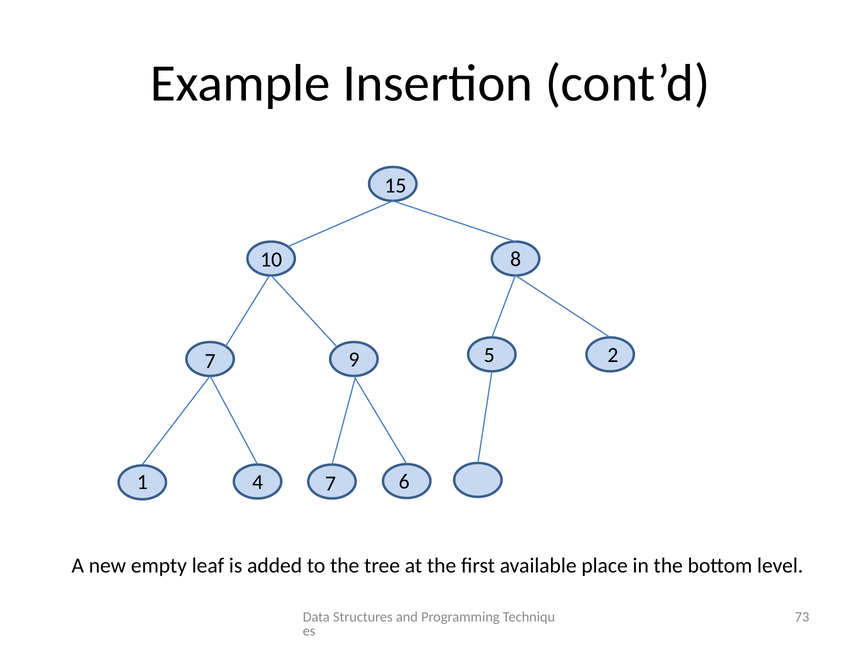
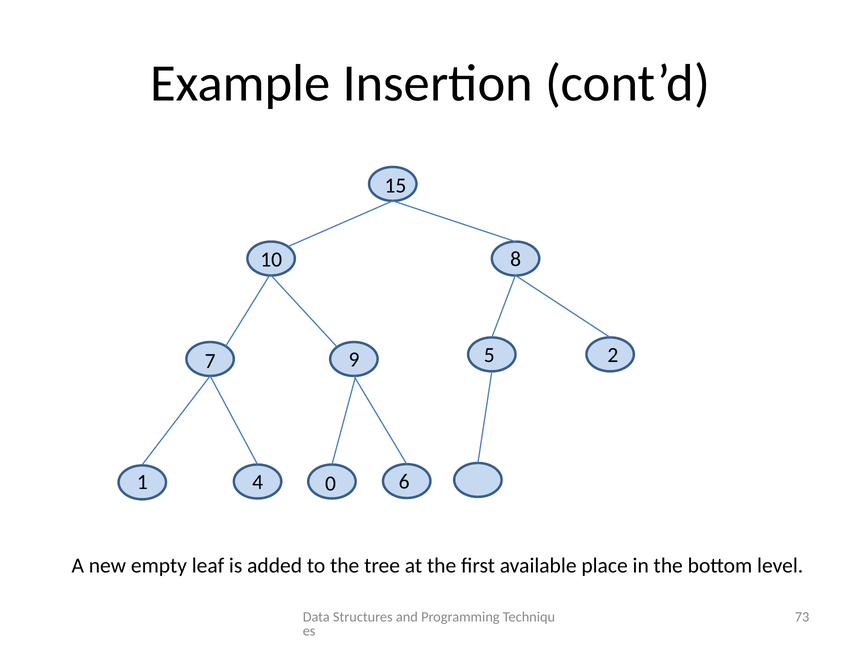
4 7: 7 -> 0
